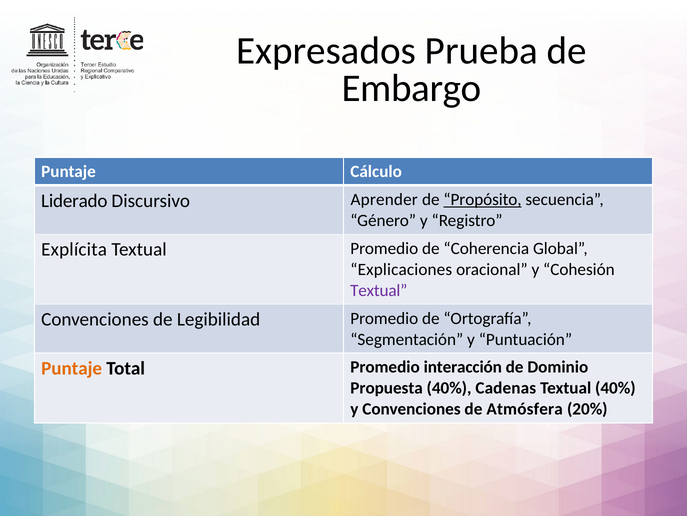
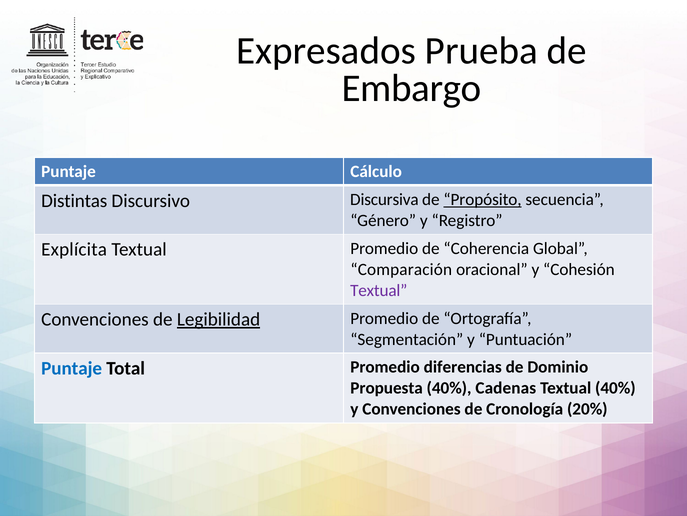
Liderado: Liderado -> Distintas
Aprender: Aprender -> Discursiva
Explicaciones: Explicaciones -> Comparación
Legibilidad underline: none -> present
Puntaje at (72, 368) colour: orange -> blue
interacción: interacción -> diferencias
Atmósfera: Atmósfera -> Cronología
